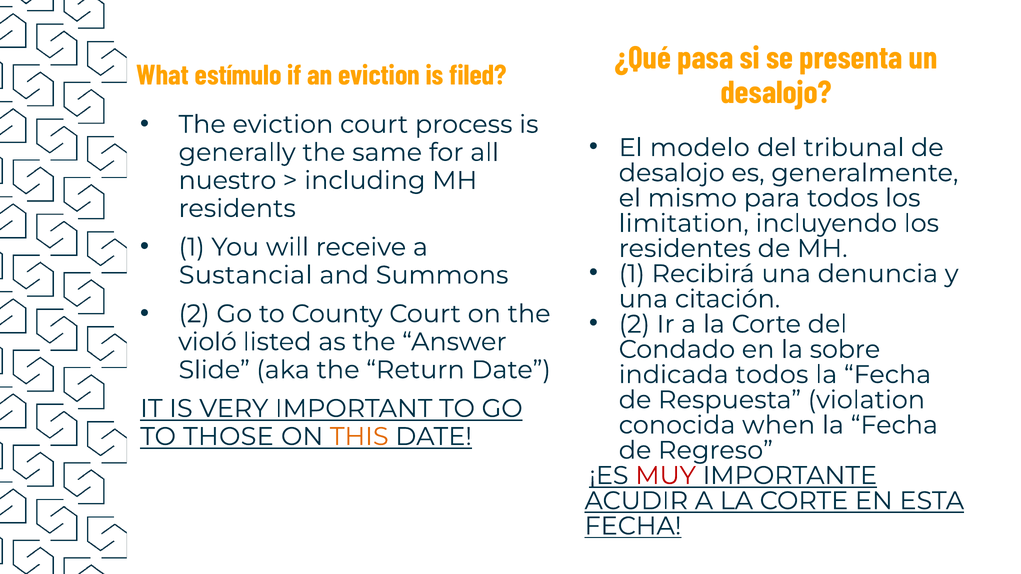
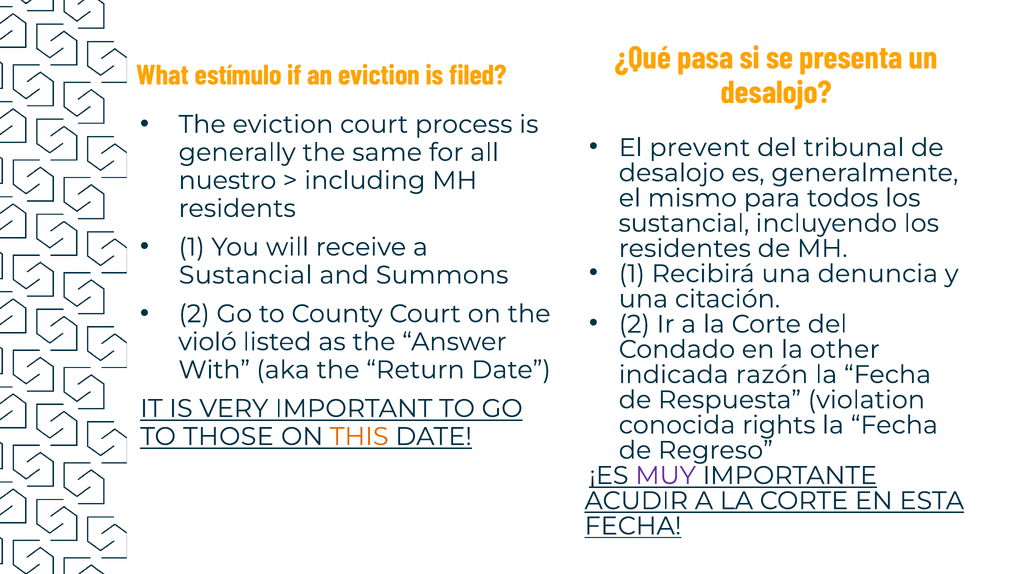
modelo: modelo -> prevent
limitation at (684, 223): limitation -> sustancial
sobre: sobre -> other
Slide: Slide -> With
indicada todos: todos -> razón
when: when -> rights
MUY colour: red -> purple
